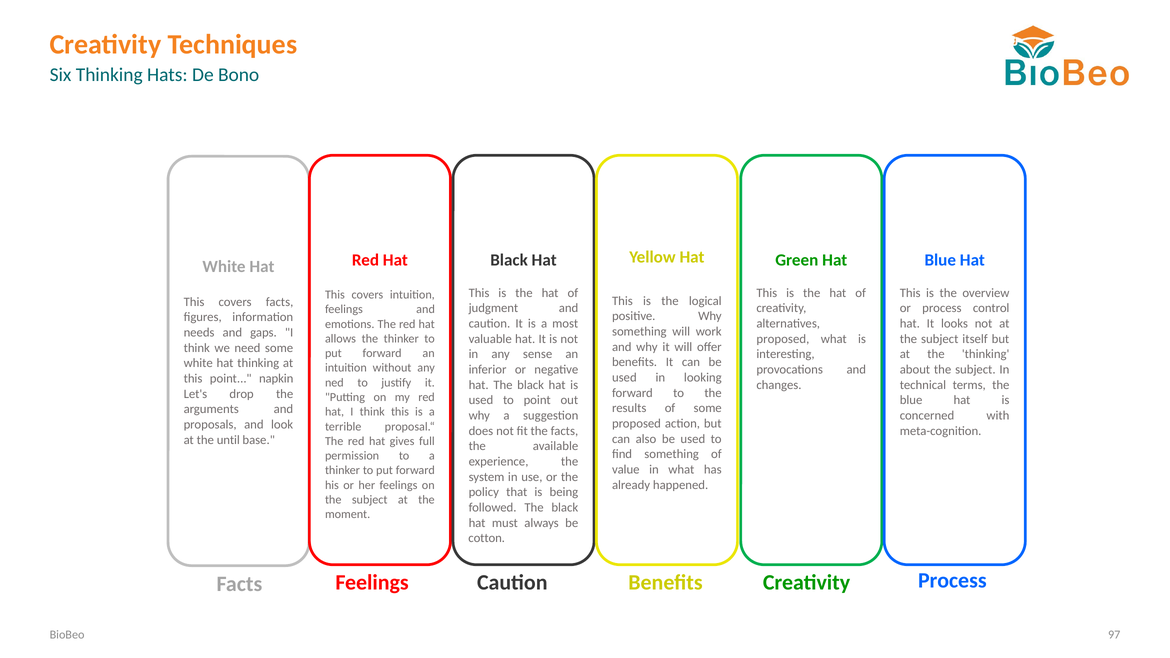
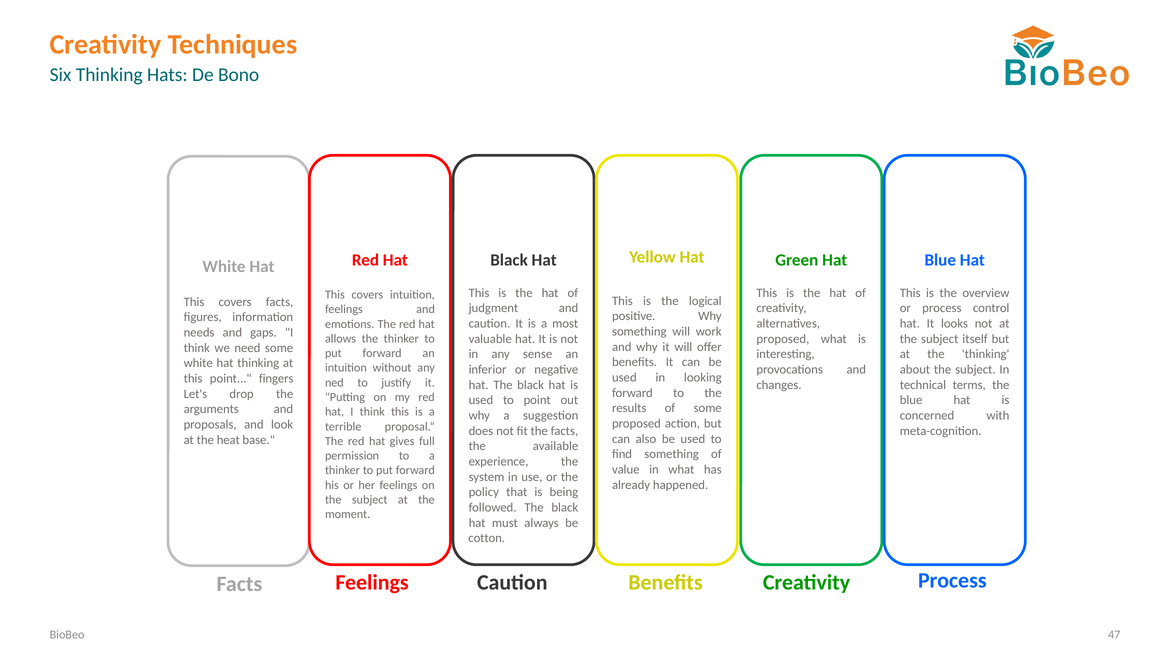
napkin: napkin -> fingers
until: until -> heat
97: 97 -> 47
